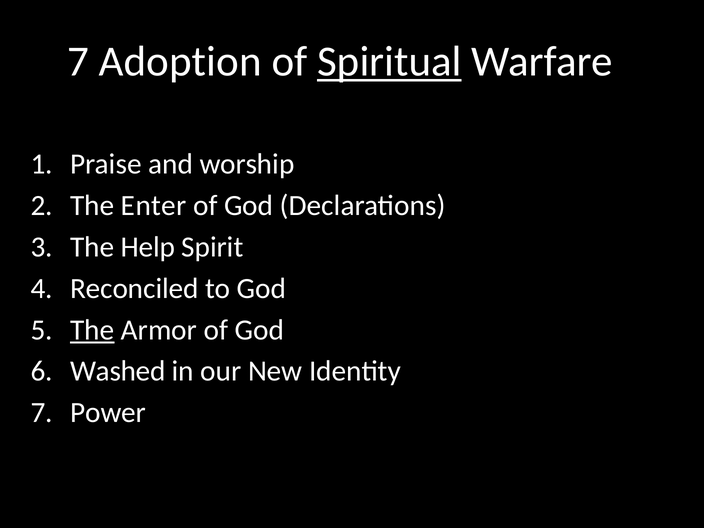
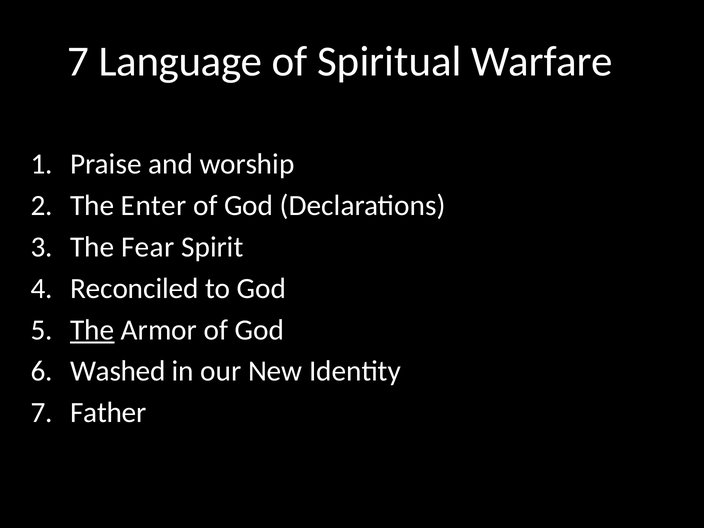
Adoption: Adoption -> Language
Spiritual underline: present -> none
Help: Help -> Fear
Power: Power -> Father
